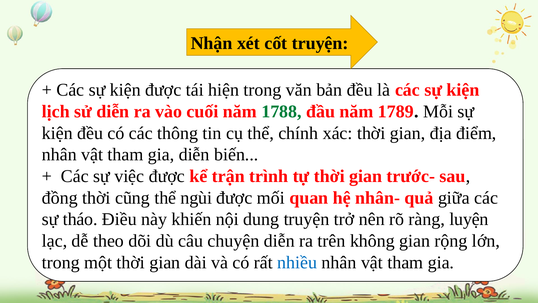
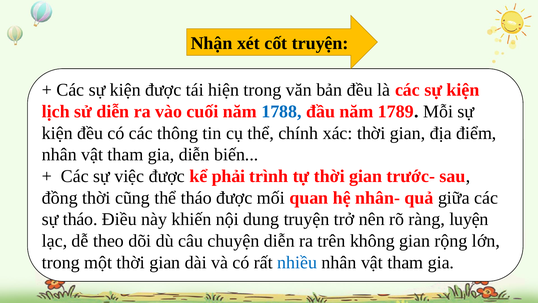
1788 colour: green -> blue
trận: trận -> phải
thể ngùi: ngùi -> tháo
